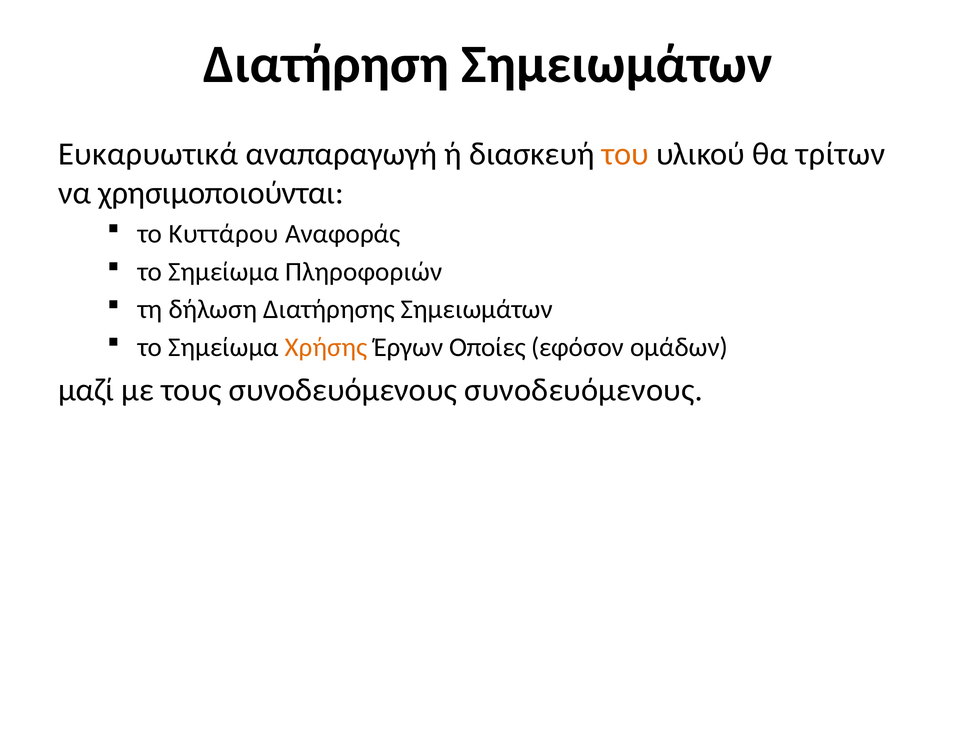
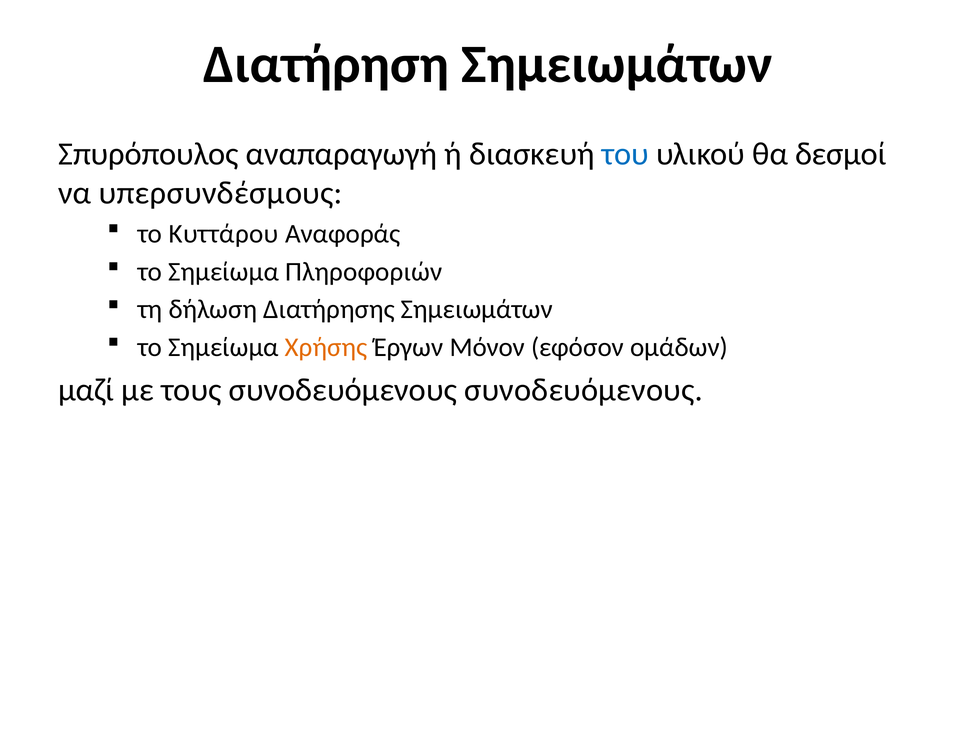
Ευκαρυωτικά: Ευκαρυωτικά -> Σπυρόπουλος
του colour: orange -> blue
τρίτων: τρίτων -> δεσμοί
χρησιμοποιούνται: χρησιμοποιούνται -> υπερσυνδέσμους
Οποίες: Οποίες -> Μόνον
